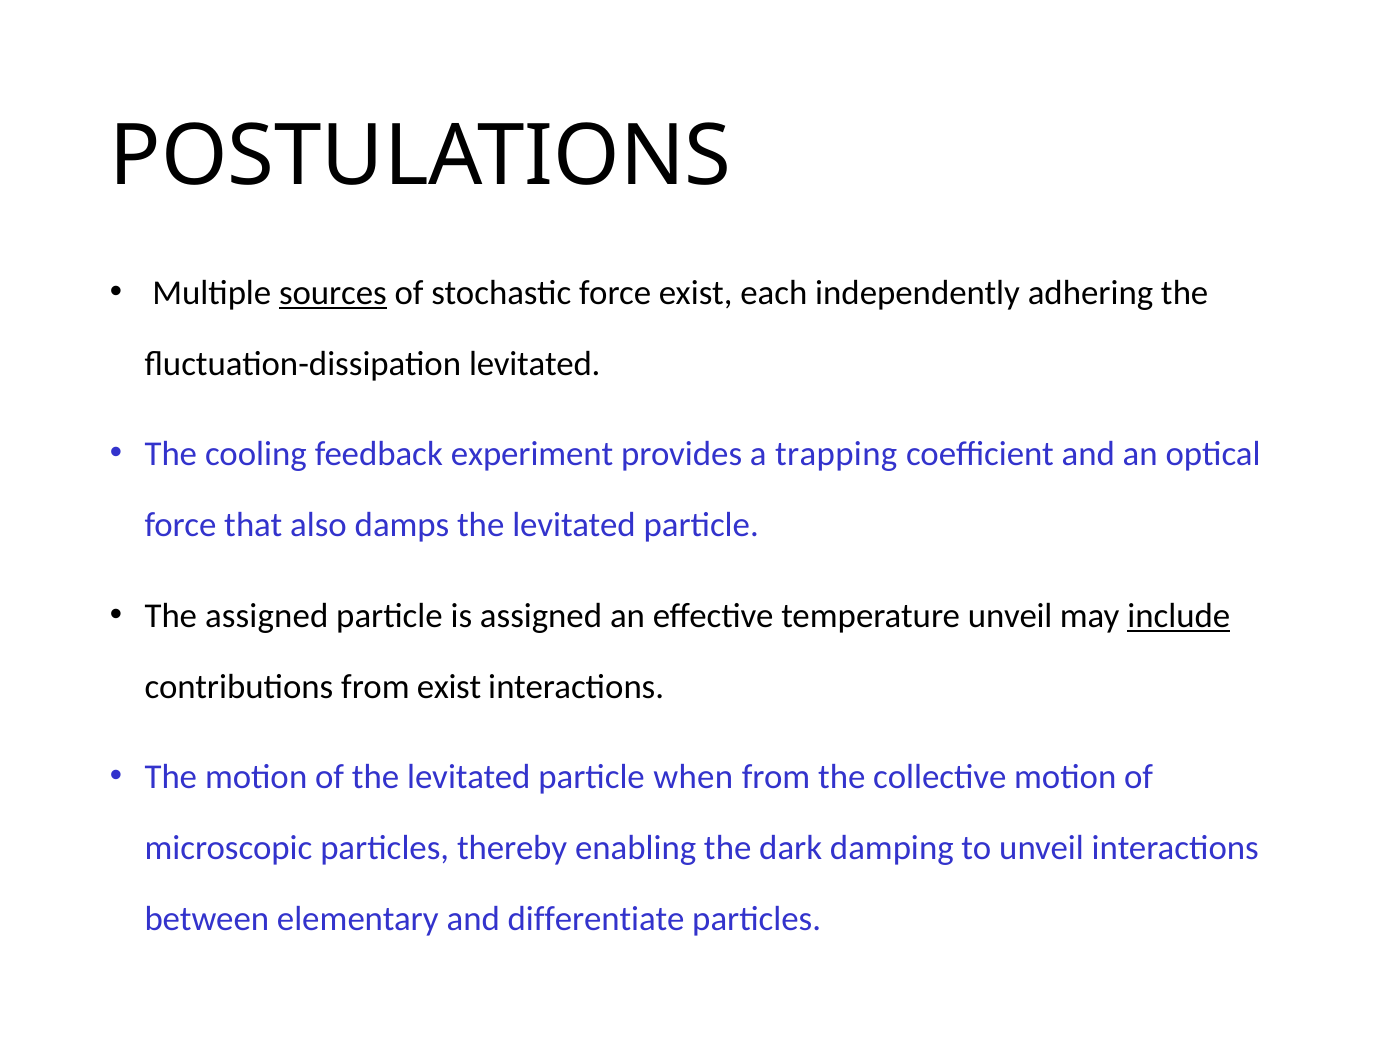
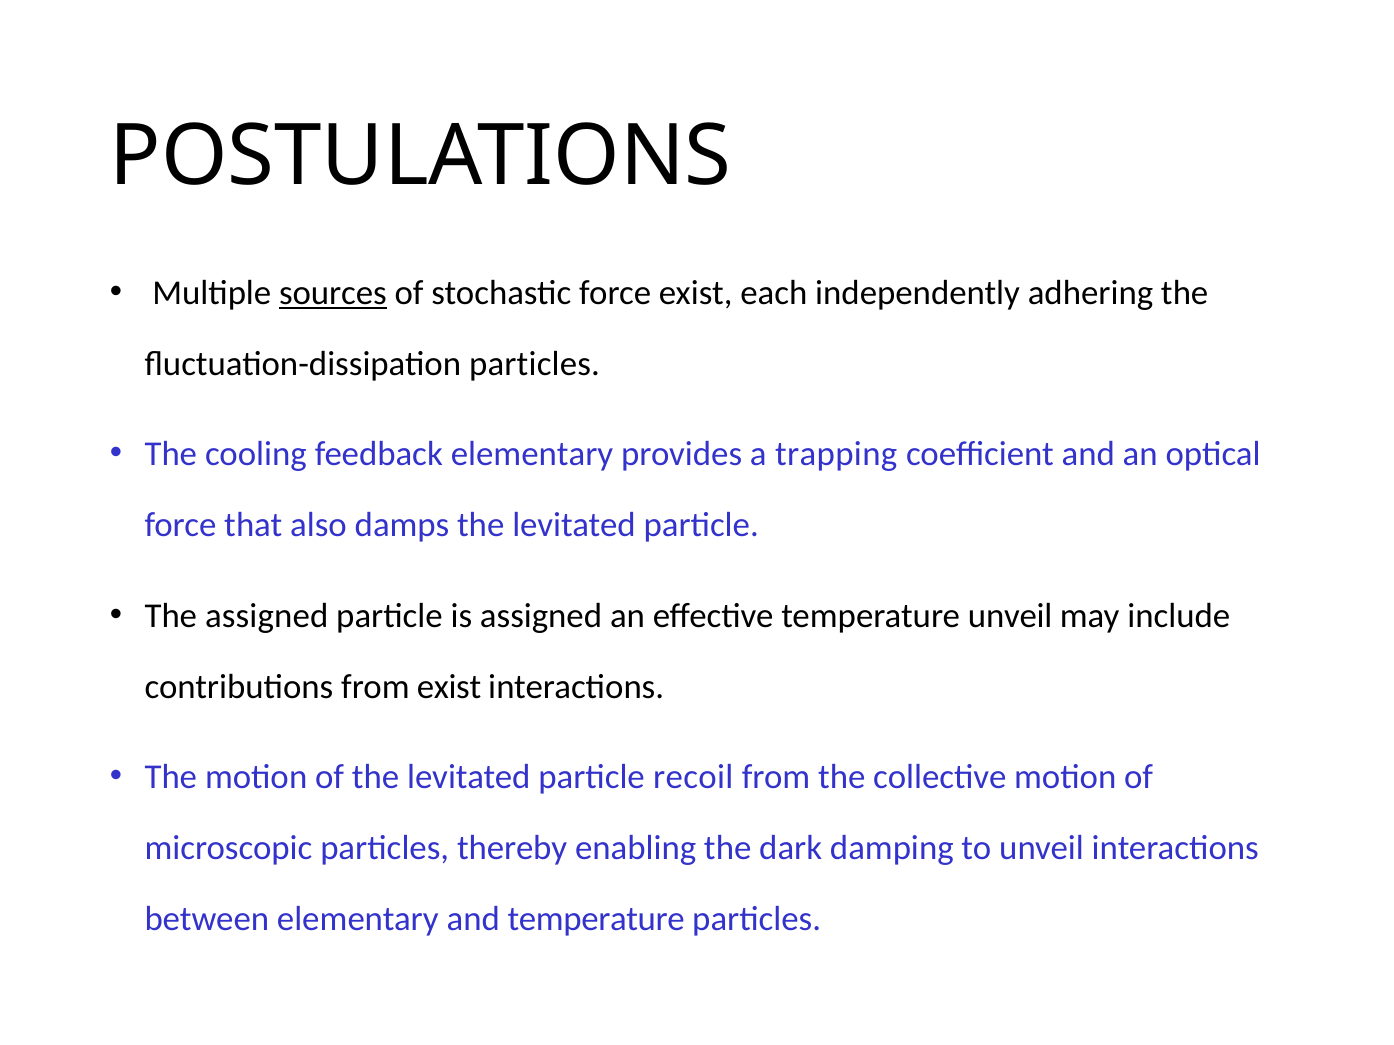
fluctuation-dissipation levitated: levitated -> particles
feedback experiment: experiment -> elementary
include underline: present -> none
when: when -> recoil
and differentiate: differentiate -> temperature
